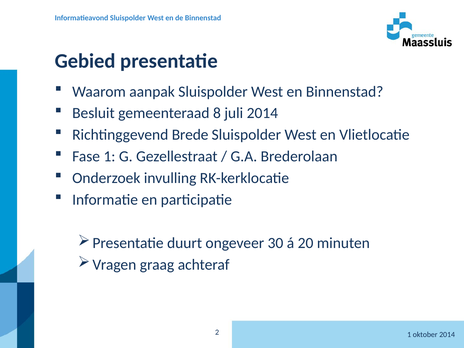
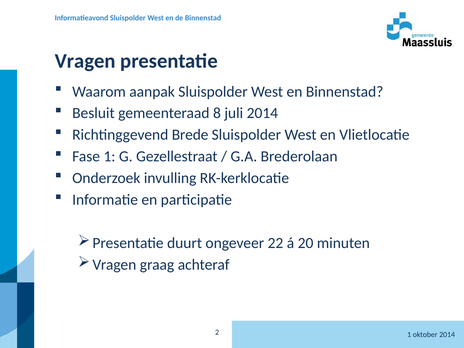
Gebied at (85, 61): Gebied -> Vragen
30: 30 -> 22
